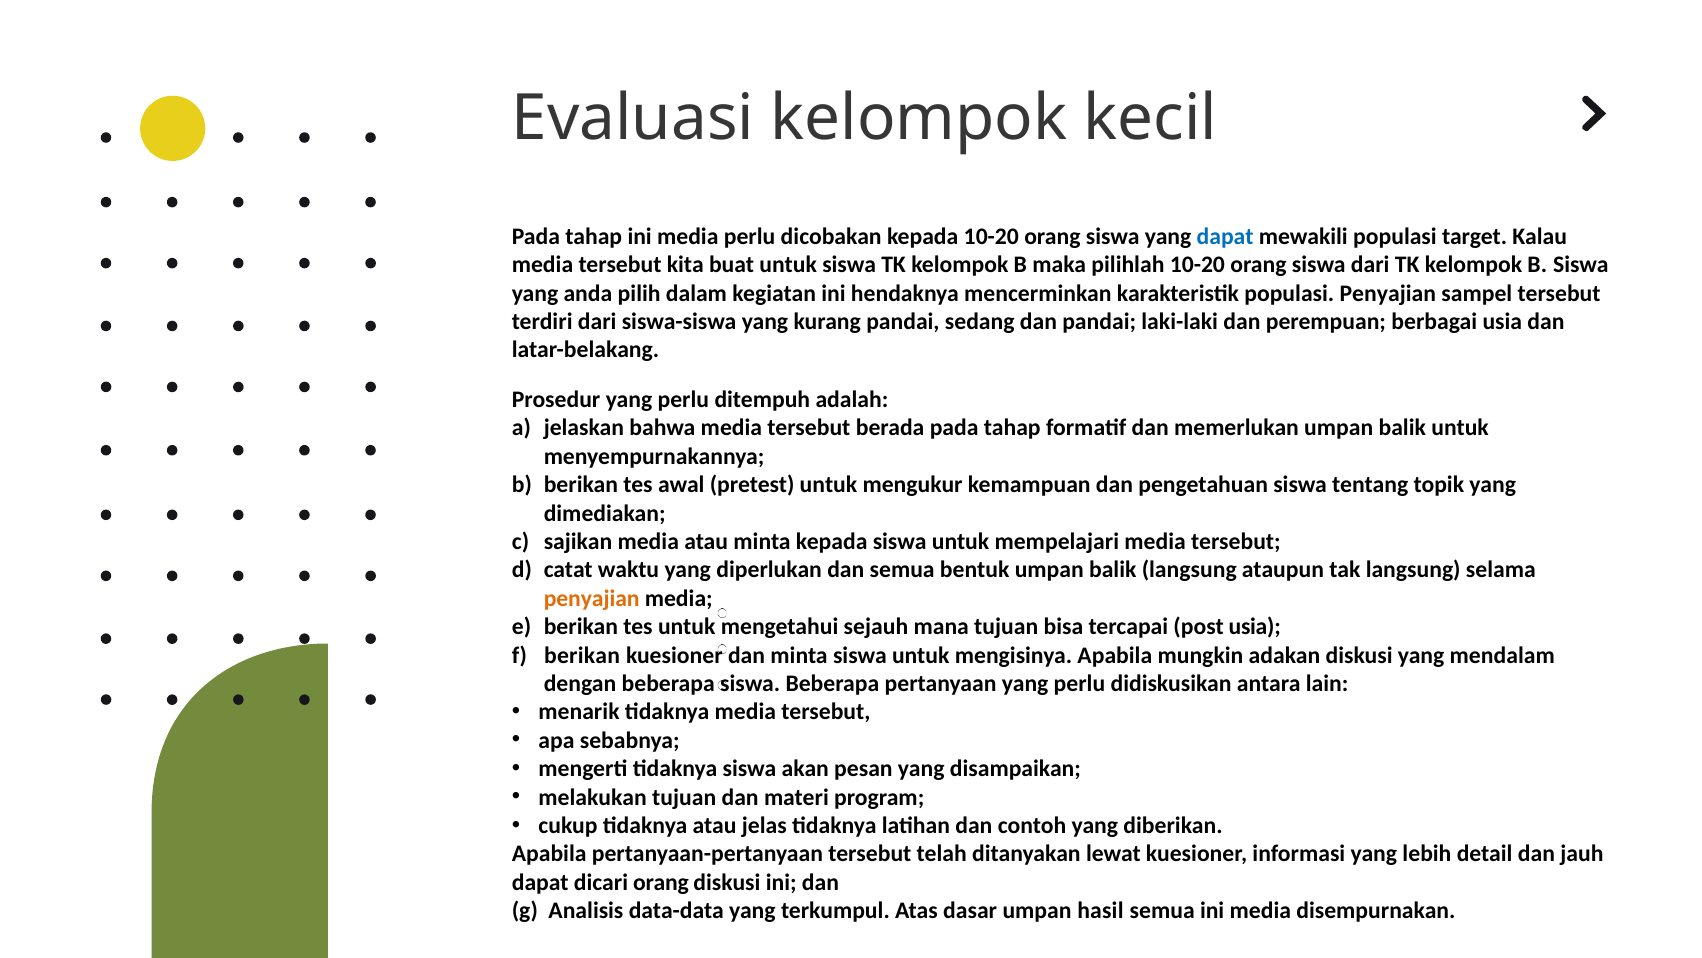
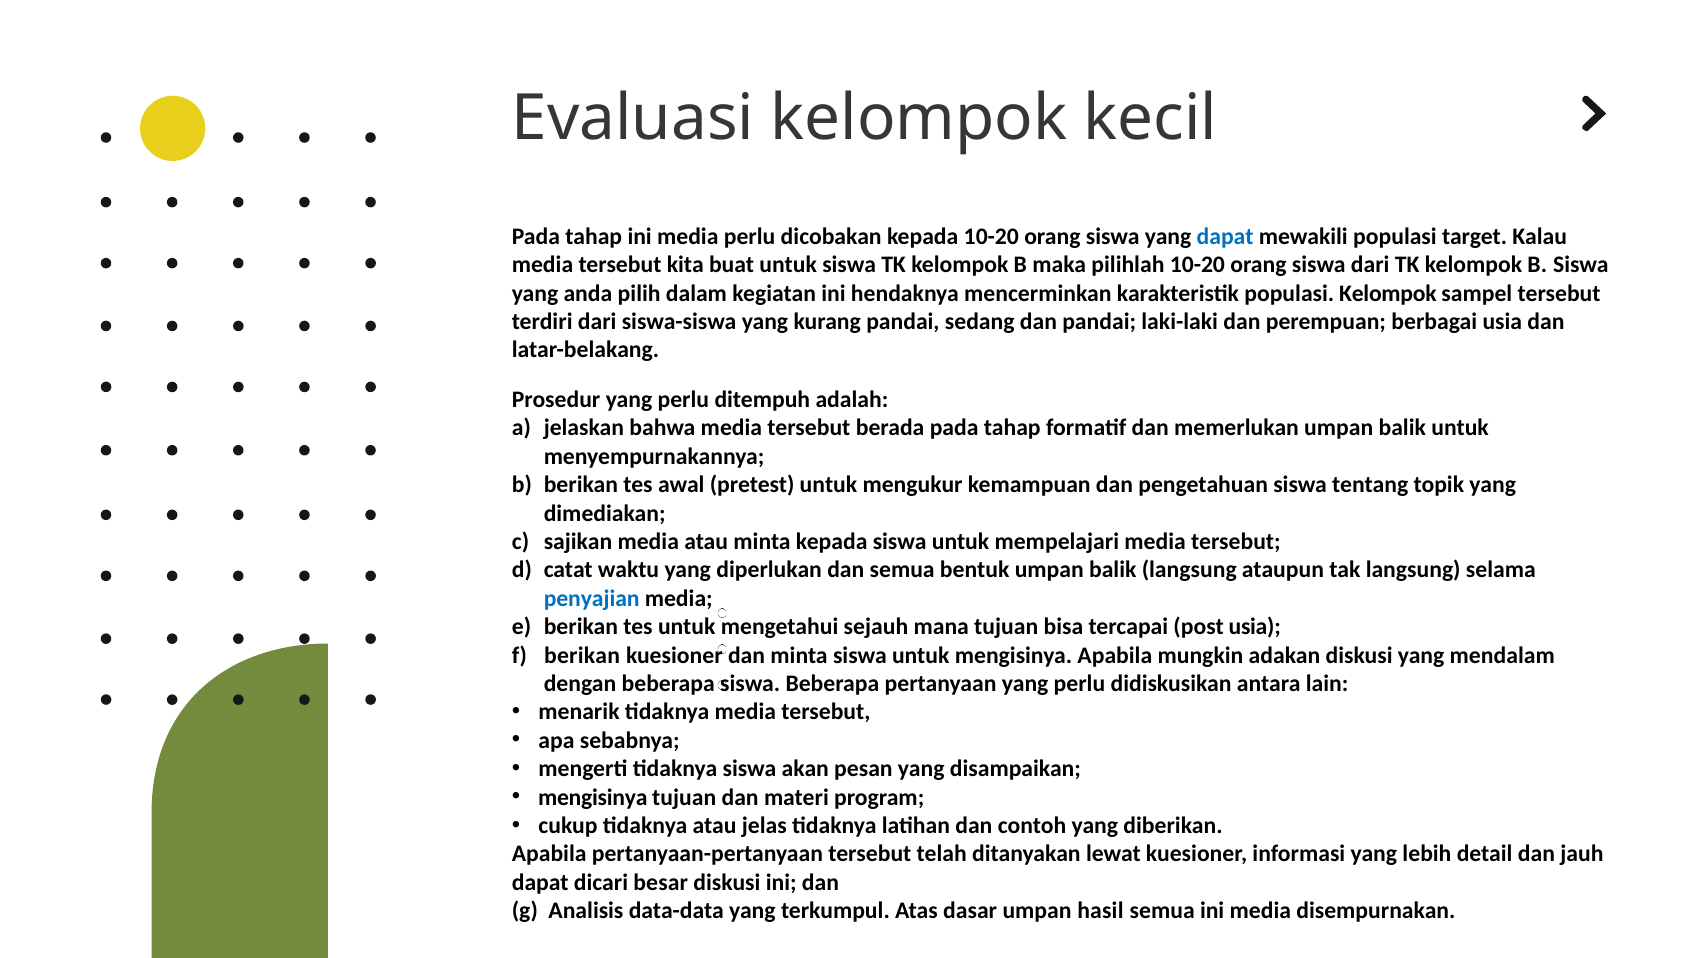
populasi Penyajian: Penyajian -> Kelompok
penyajian at (592, 598) colour: orange -> blue
melakukan at (593, 797): melakukan -> mengisinya
dicari orang: orang -> besar
